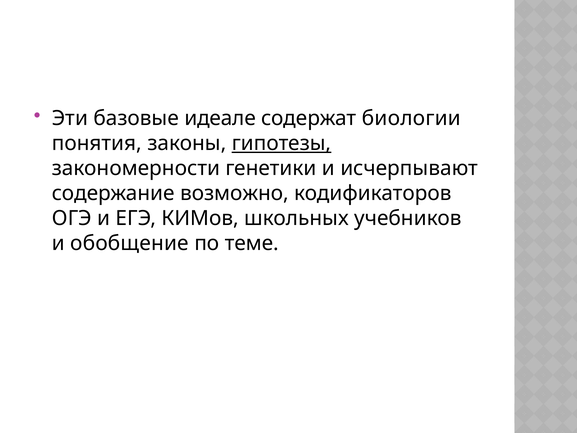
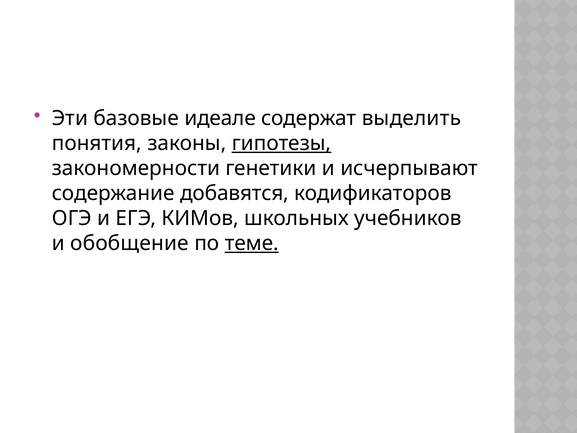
биологии: биологии -> выделить
возможно: возможно -> добавятся
теме underline: none -> present
